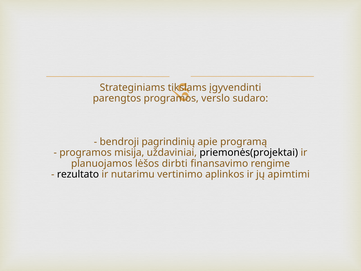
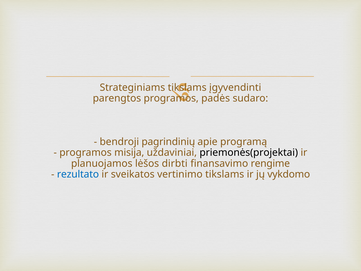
verslo: verslo -> padės
rezultato colour: black -> blue
nutarimu: nutarimu -> sveikatos
vertinimo aplinkos: aplinkos -> tikslams
apimtimi: apimtimi -> vykdomo
